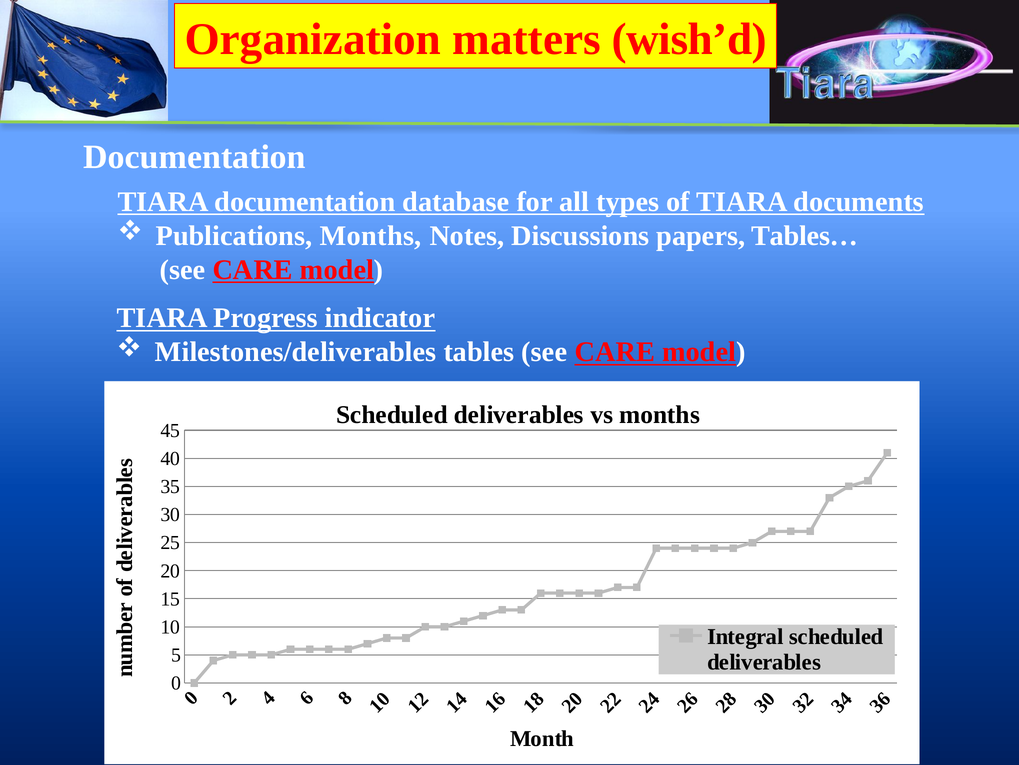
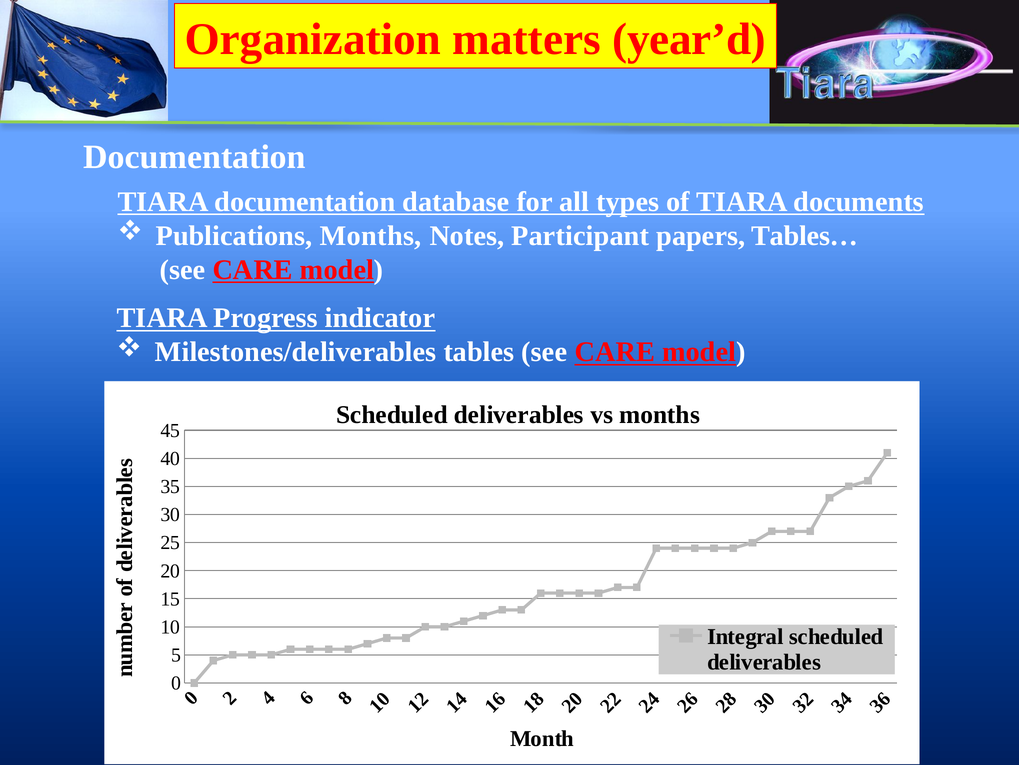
wish’d: wish’d -> year’d
Discussions: Discussions -> Participant
